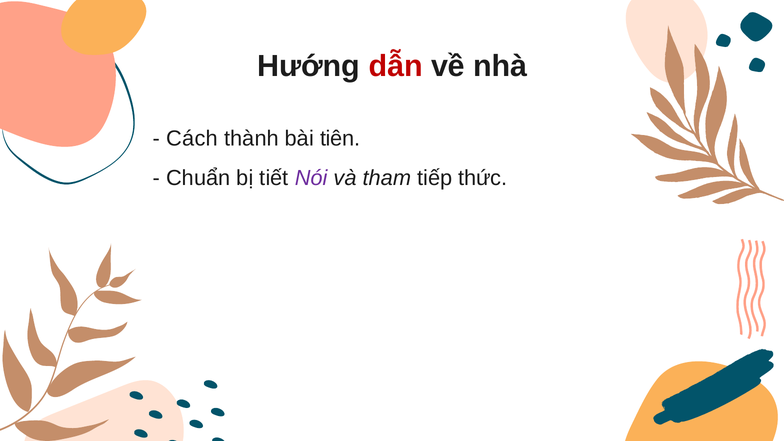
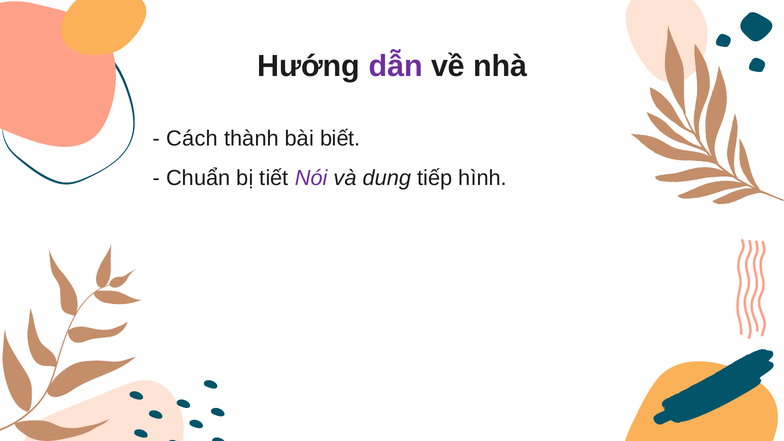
dẫn colour: red -> purple
tiên: tiên -> biết
tham: tham -> dung
thức: thức -> hình
